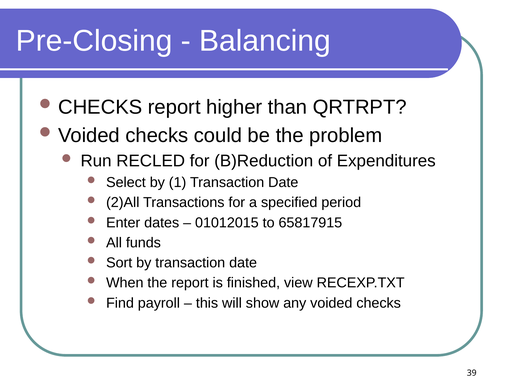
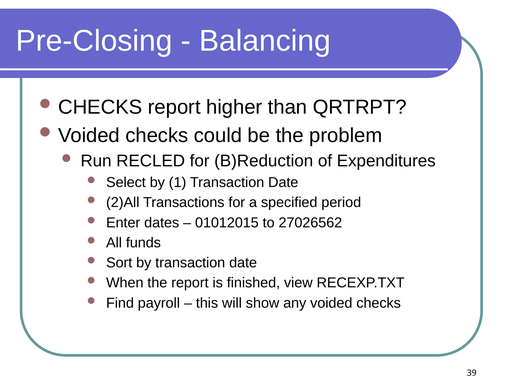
65817915: 65817915 -> 27026562
